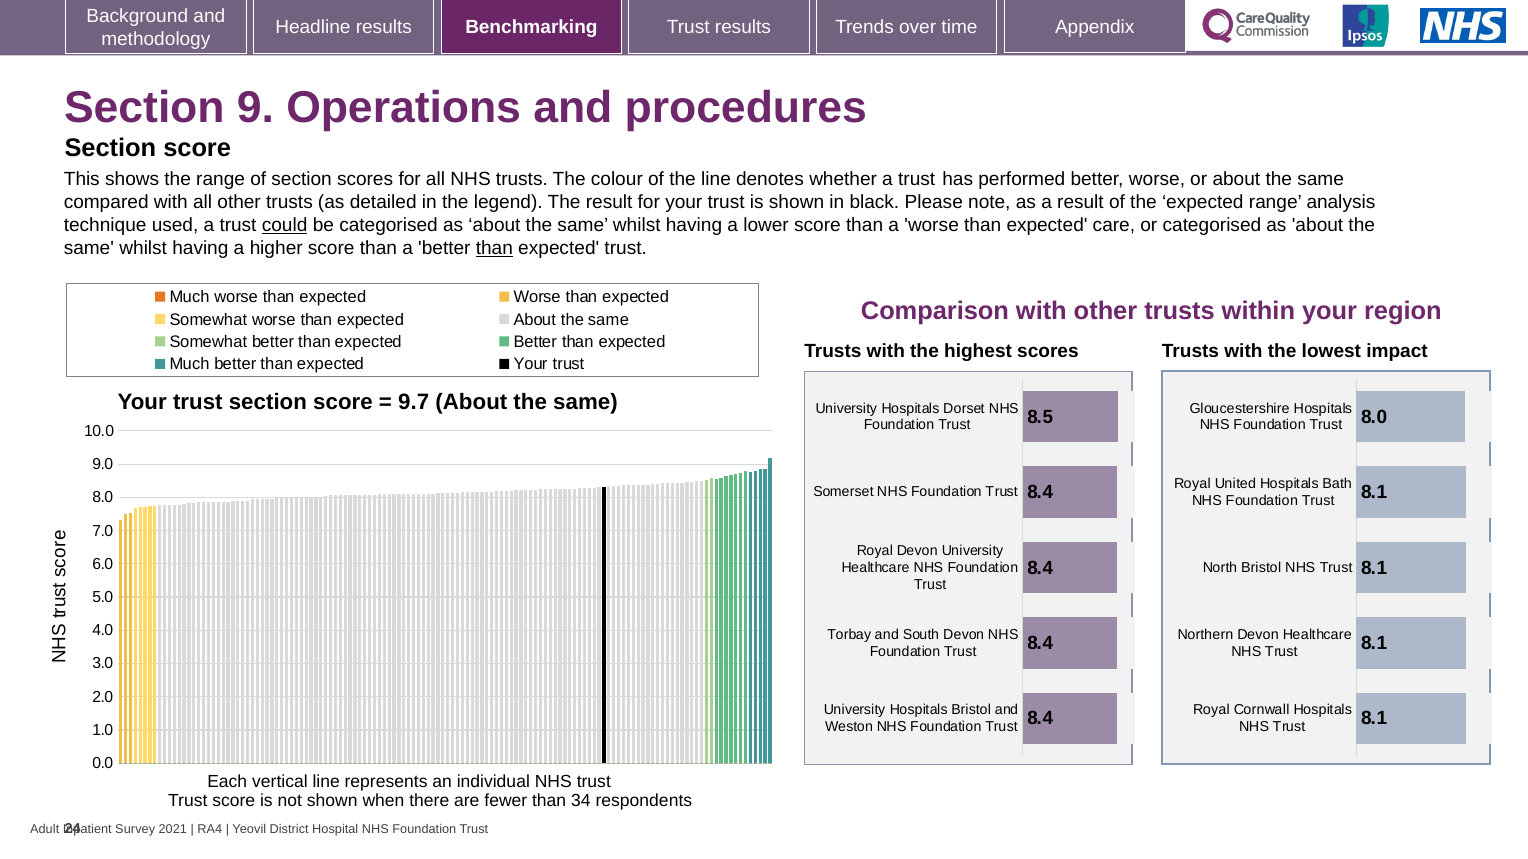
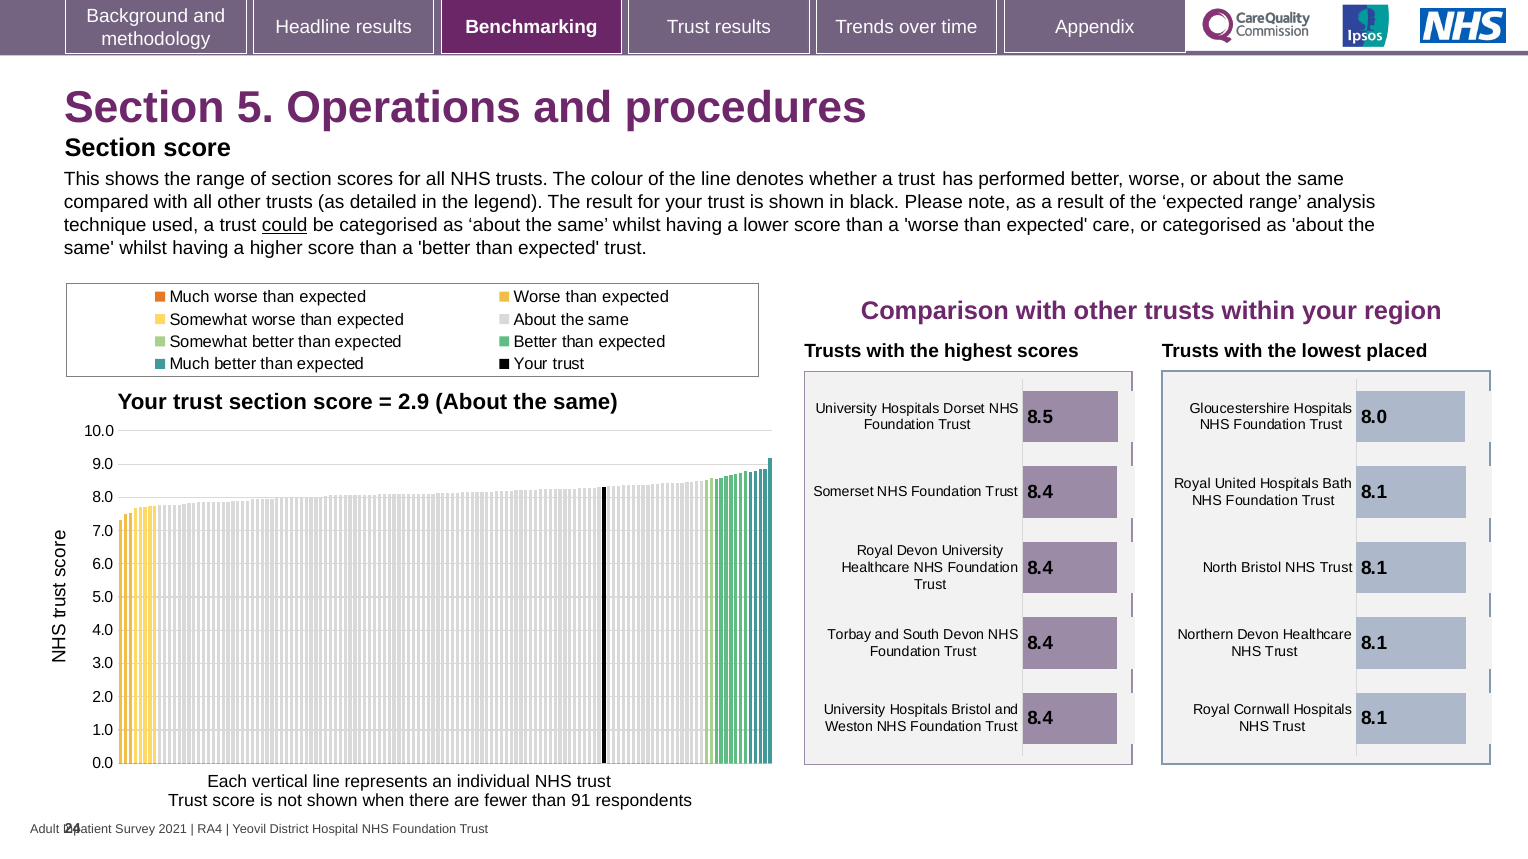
9: 9 -> 5
than at (494, 248) underline: present -> none
impact: impact -> placed
9.7: 9.7 -> 2.9
34: 34 -> 91
